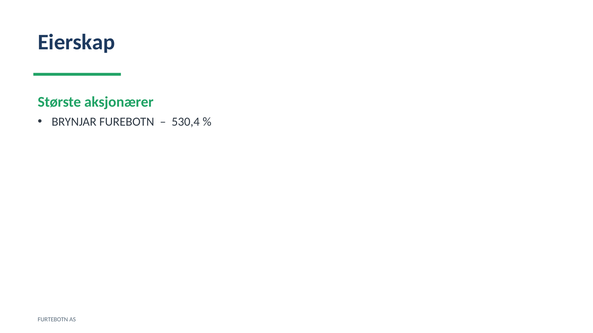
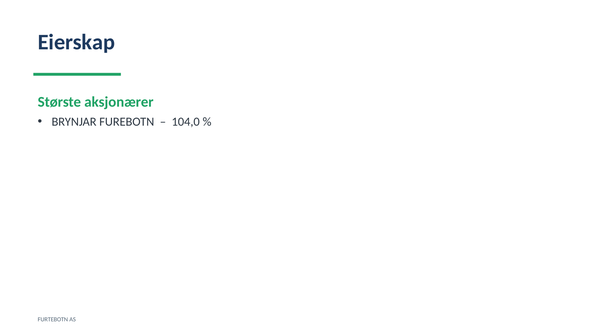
530,4: 530,4 -> 104,0
